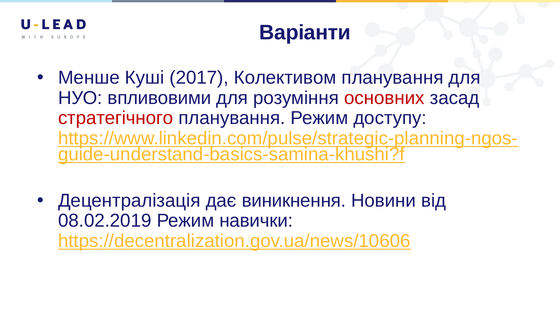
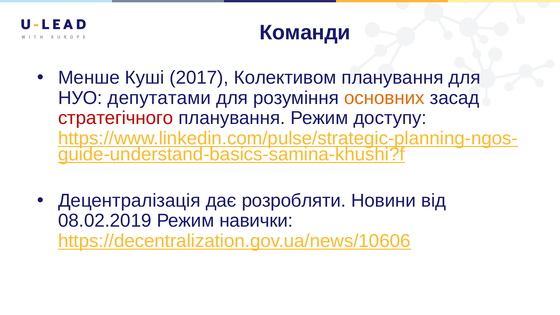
Варіанти: Варіанти -> Команди
впливовими: впливовими -> депутатами
основних colour: red -> orange
виникнення: виникнення -> розробляти
